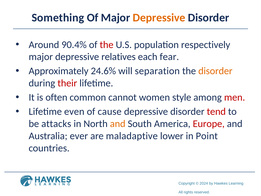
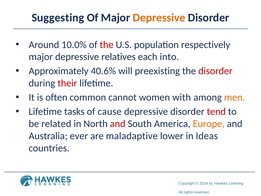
Something: Something -> Suggesting
90.4%: 90.4% -> 10.0%
fear: fear -> into
24.6%: 24.6% -> 40.6%
separation: separation -> preexisting
disorder at (215, 71) colour: orange -> red
style: style -> with
men colour: red -> orange
even: even -> tasks
attacks: attacks -> related
and at (118, 124) colour: orange -> red
Europe colour: red -> orange
Point: Point -> Ideas
